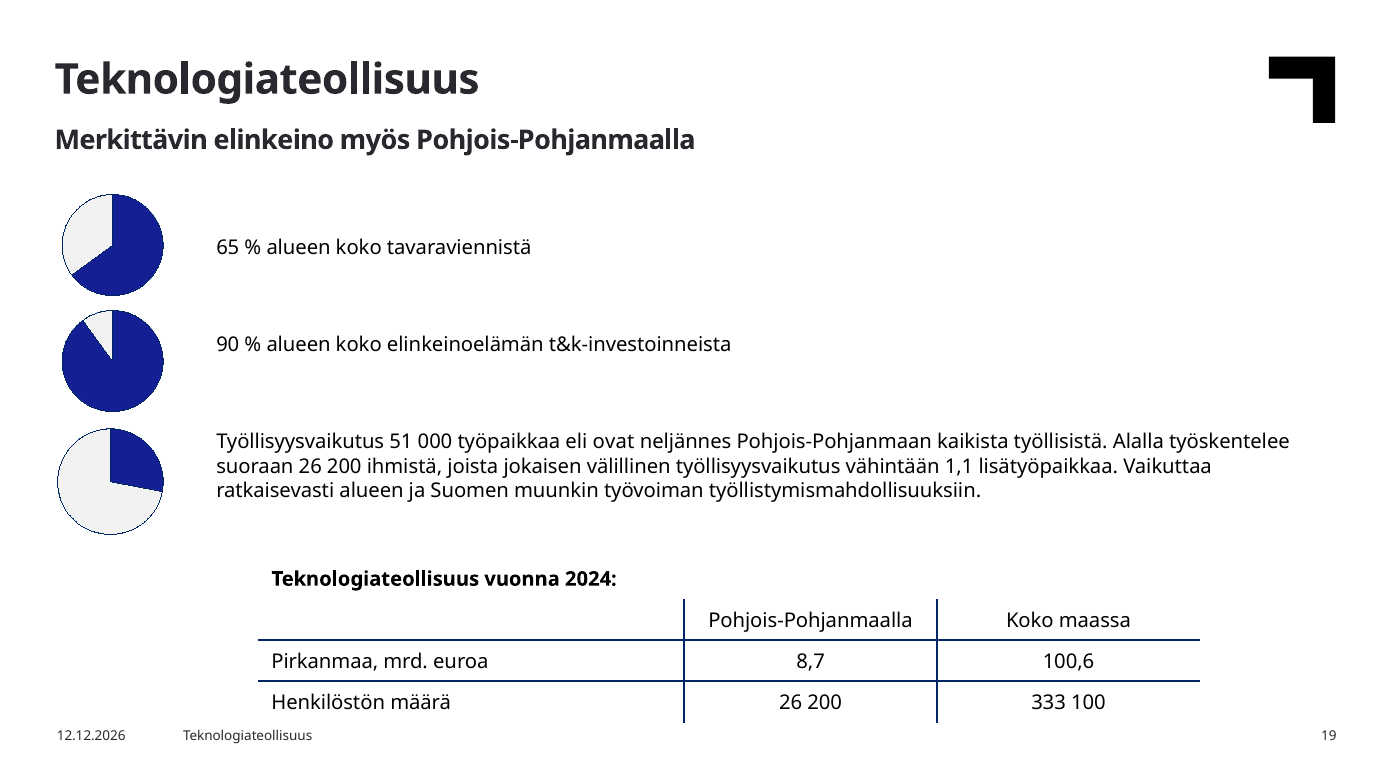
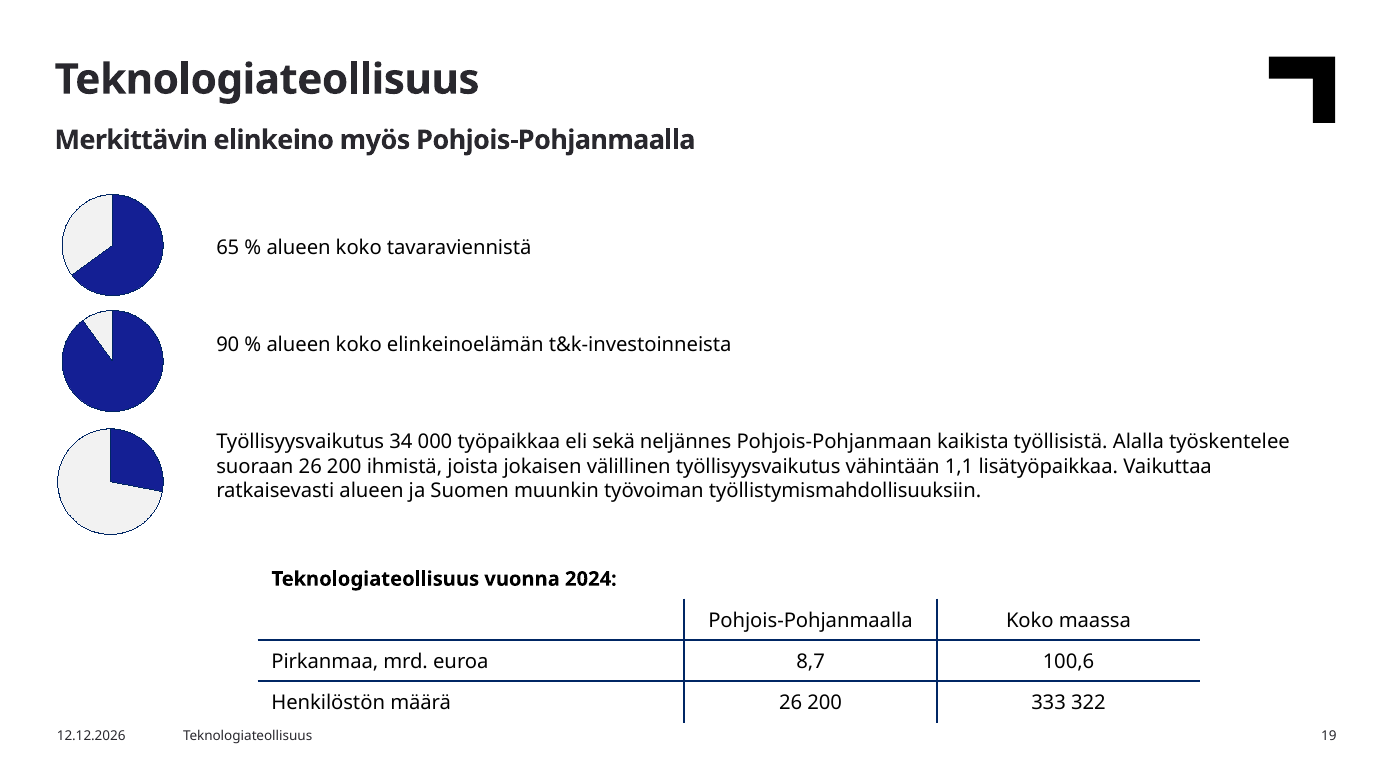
51: 51 -> 34
ovat: ovat -> sekä
100: 100 -> 322
